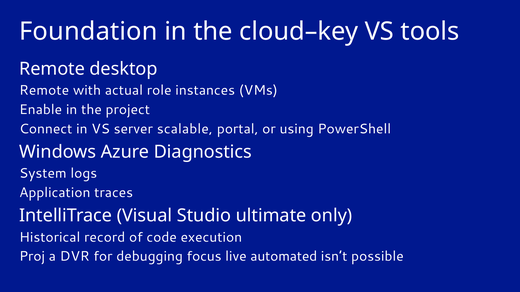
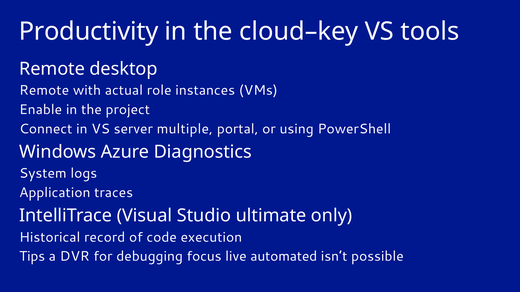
Foundation: Foundation -> Productivity
scalable: scalable -> multiple
Proj: Proj -> Tips
